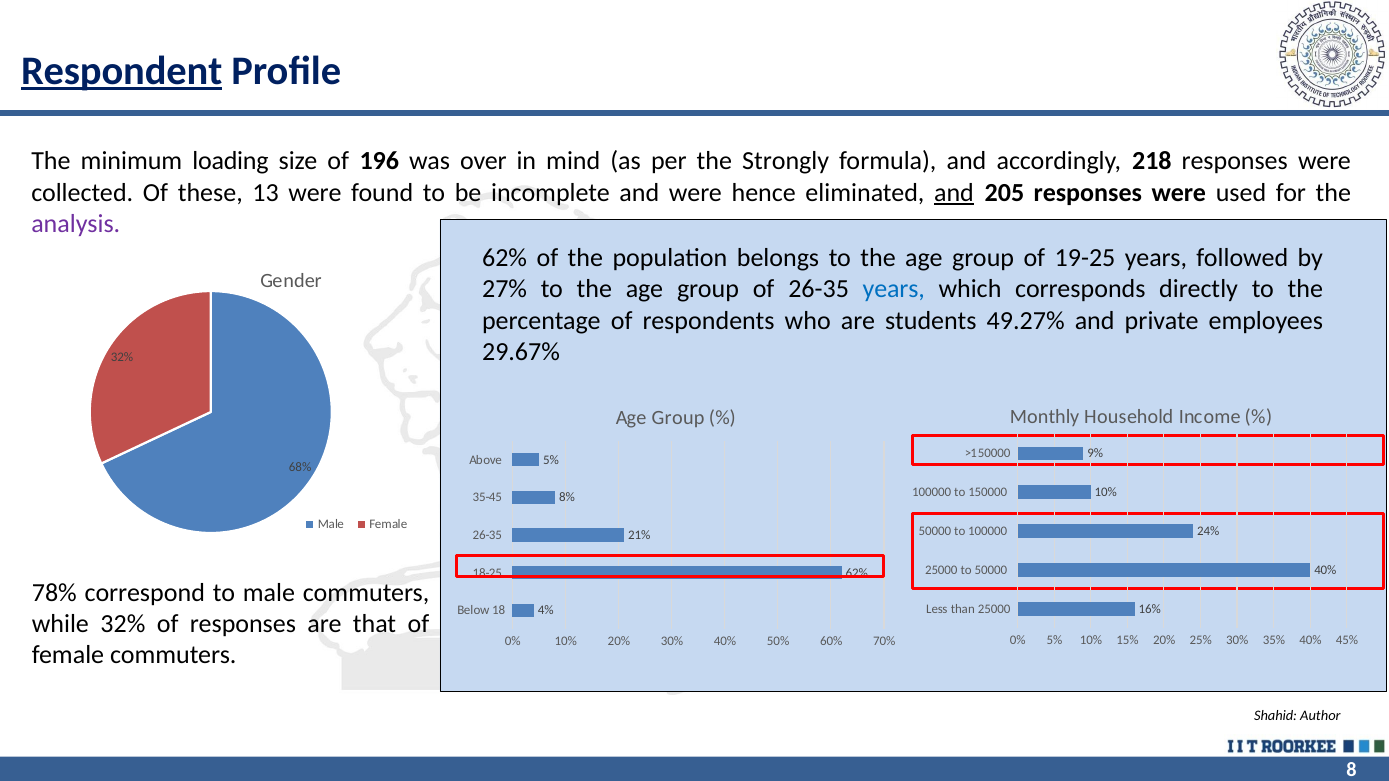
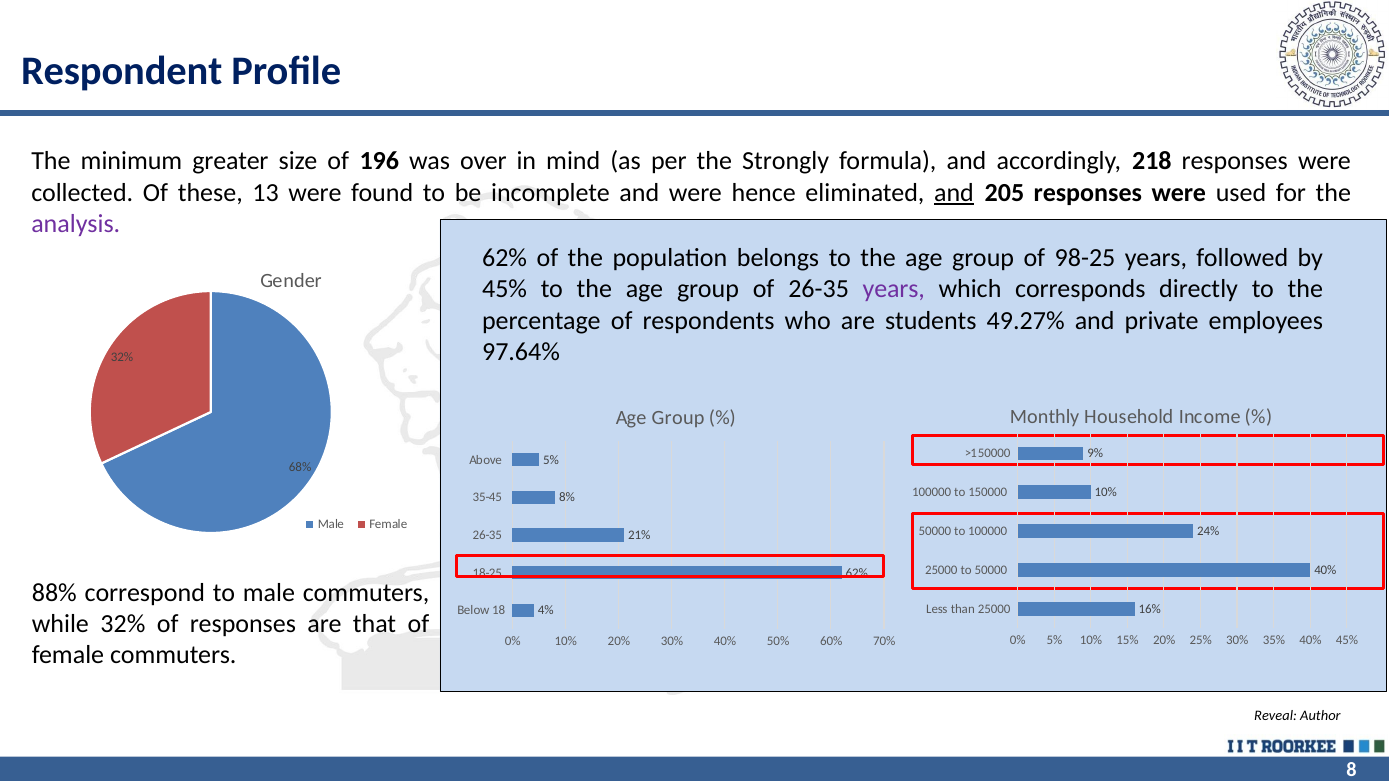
Respondent underline: present -> none
loading: loading -> greater
19-25: 19-25 -> 98-25
27% at (505, 289): 27% -> 45%
years at (894, 289) colour: blue -> purple
29.67%: 29.67% -> 97.64%
78%: 78% -> 88%
Shahid: Shahid -> Reveal
